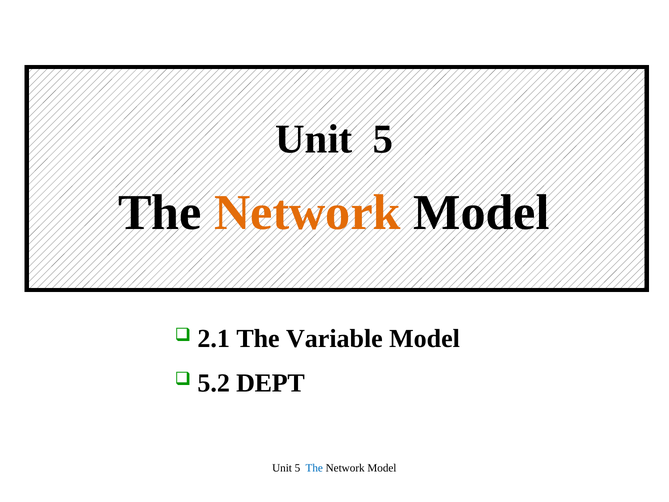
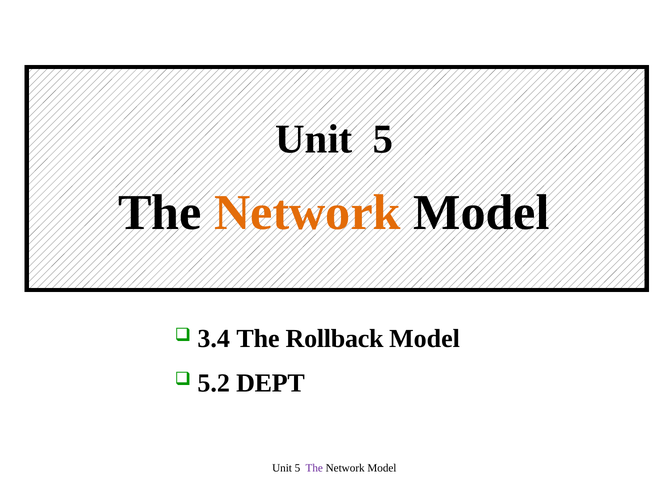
2.1: 2.1 -> 3.4
Variable: Variable -> Rollback
The at (314, 468) colour: blue -> purple
